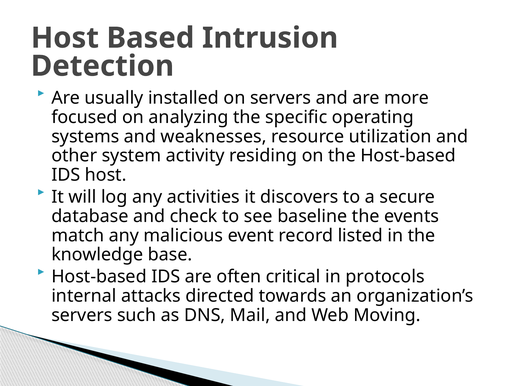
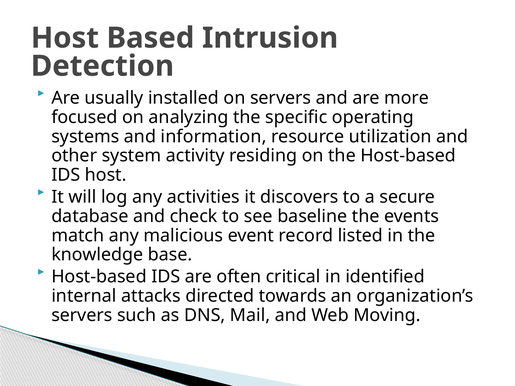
weaknesses: weaknesses -> information
protocols: protocols -> identified
